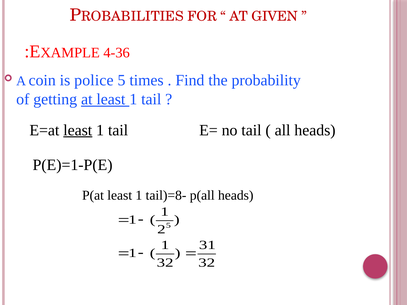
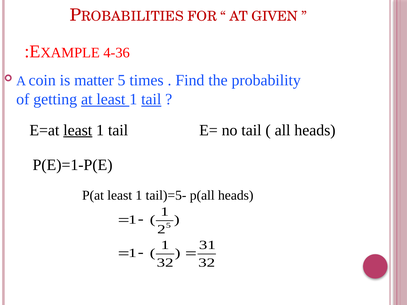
police: police -> matter
tail at (151, 99) underline: none -> present
tail)=8-: tail)=8- -> tail)=5-
